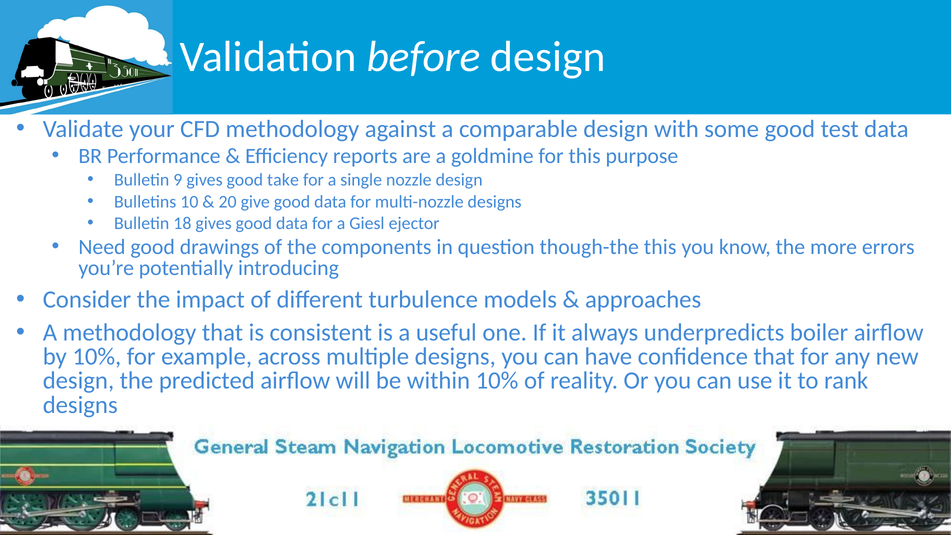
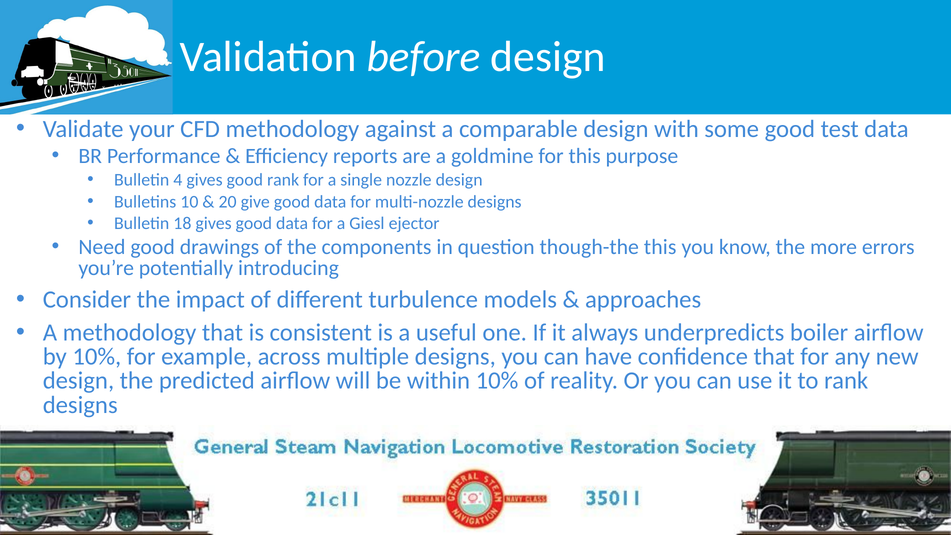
9: 9 -> 4
good take: take -> rank
